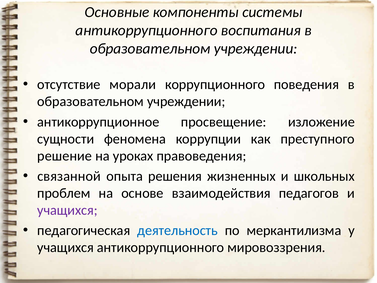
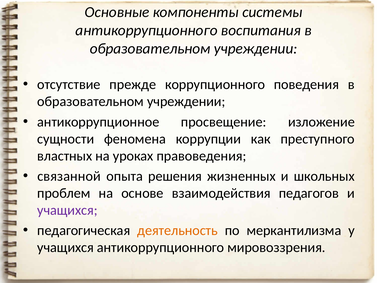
морали: морали -> прежде
решение: решение -> властных
деятельность colour: blue -> orange
